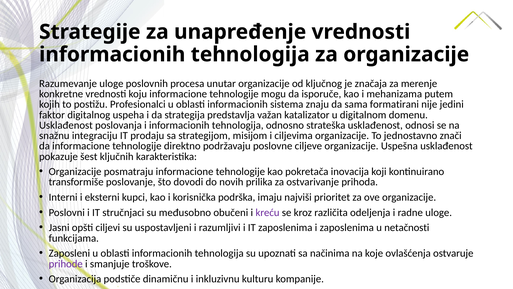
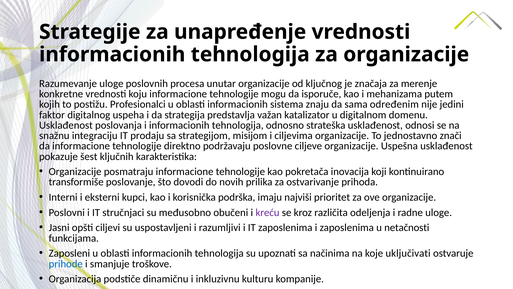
formatirani: formatirani -> određenim
ovlašćenja: ovlašćenja -> uključivati
prihode colour: purple -> blue
